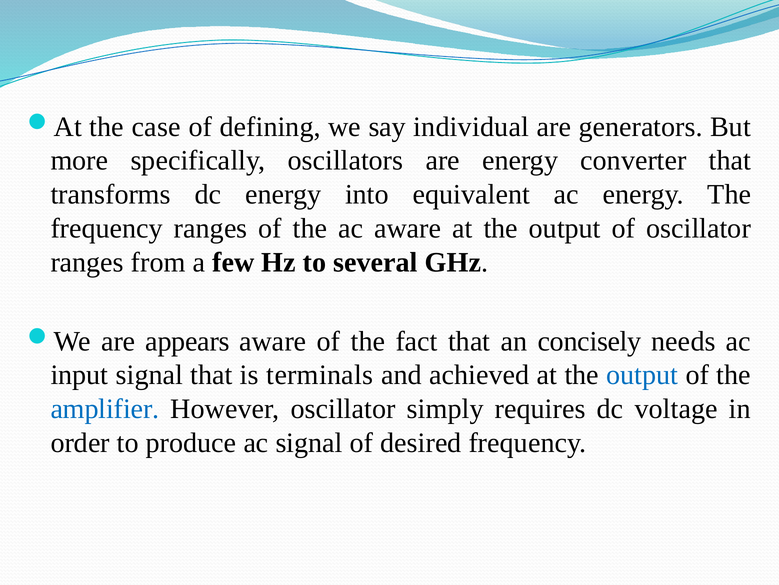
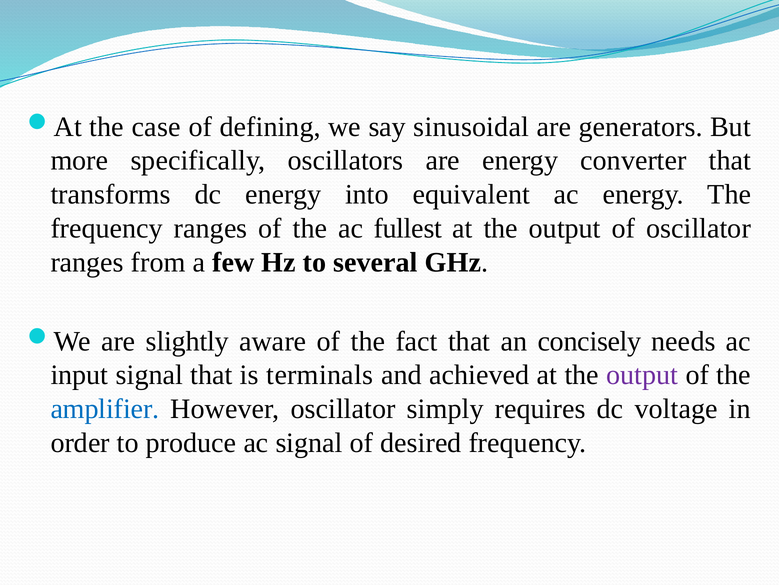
individual: individual -> sinusoidal
ac aware: aware -> fullest
appears: appears -> slightly
output at (642, 375) colour: blue -> purple
